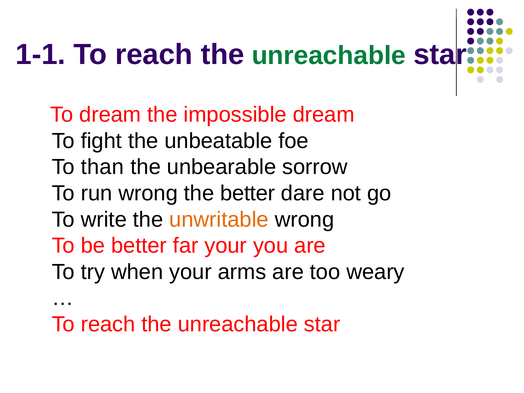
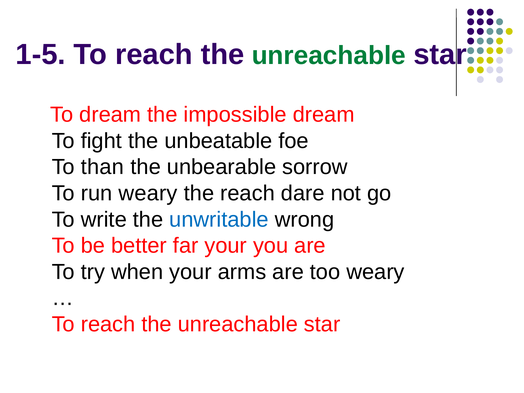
1-1: 1-1 -> 1-5
run wrong: wrong -> weary
the better: better -> reach
unwritable colour: orange -> blue
